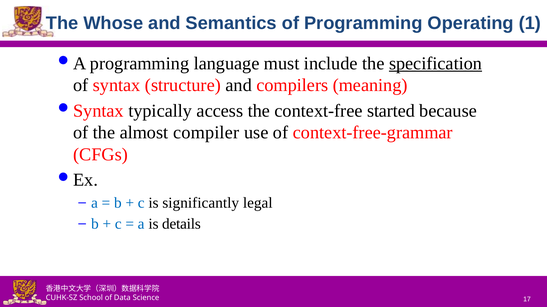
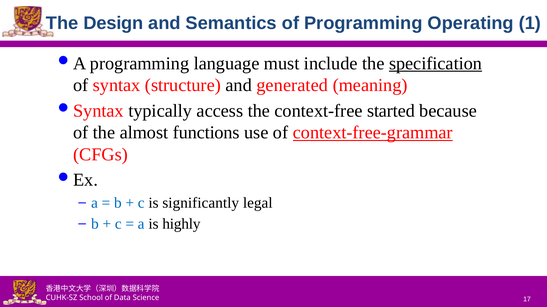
Whose: Whose -> Design
compilers: compilers -> generated
compiler: compiler -> functions
context-free-grammar underline: none -> present
details: details -> highly
